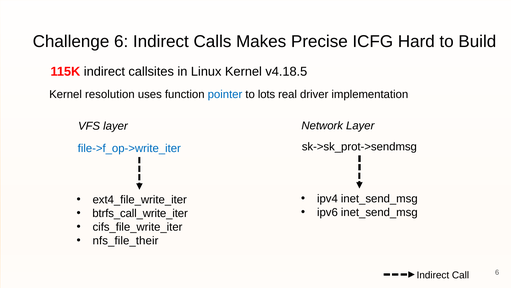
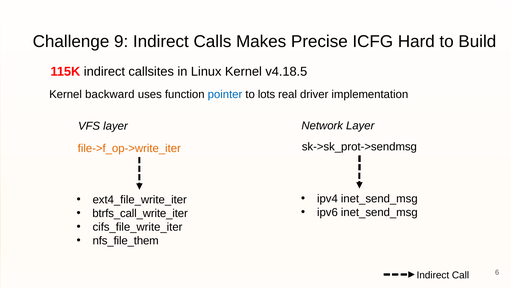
Challenge 6: 6 -> 9
resolution: resolution -> backward
file->f_op->write_iter colour: blue -> orange
nfs_file_their: nfs_file_their -> nfs_file_them
